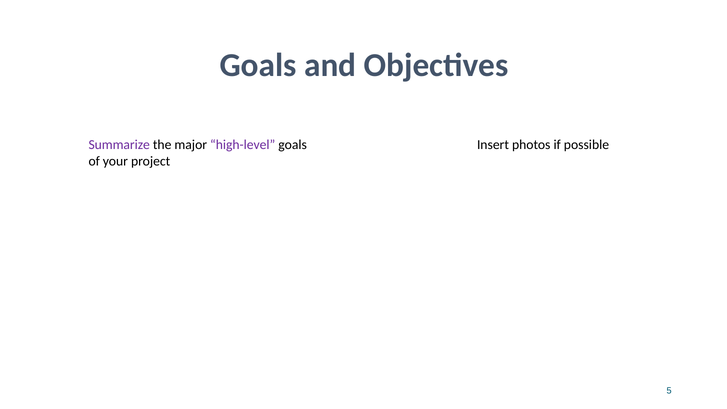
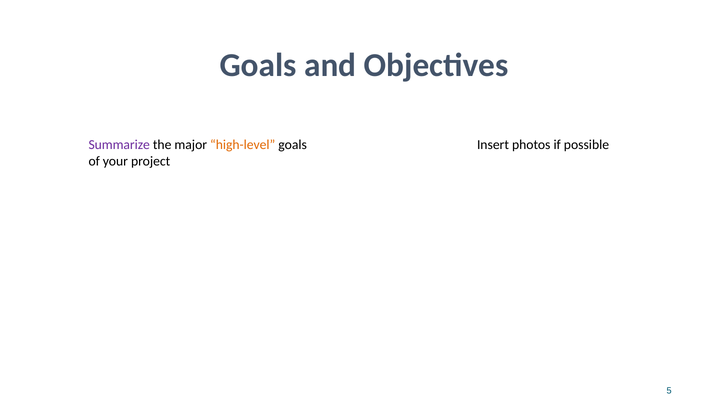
high-level colour: purple -> orange
